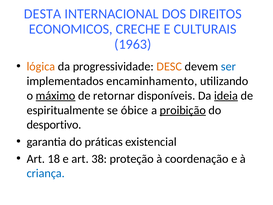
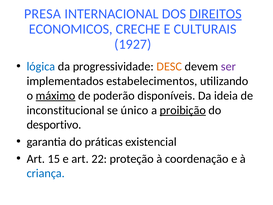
DESTA: DESTA -> PRESA
DIREITOS underline: none -> present
1963: 1963 -> 1927
lógica colour: orange -> blue
ser colour: blue -> purple
encaminhamento: encaminhamento -> estabelecimentos
retornar: retornar -> poderão
ideia underline: present -> none
espiritualmente: espiritualmente -> inconstitucional
óbice: óbice -> único
18: 18 -> 15
38: 38 -> 22
